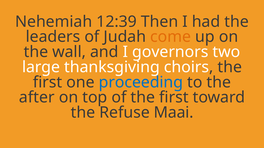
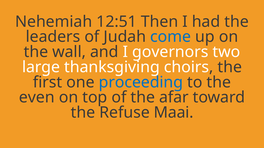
12:39: 12:39 -> 12:51
come colour: orange -> blue
after: after -> even
of the first: first -> afar
